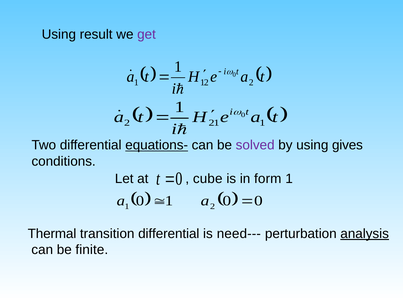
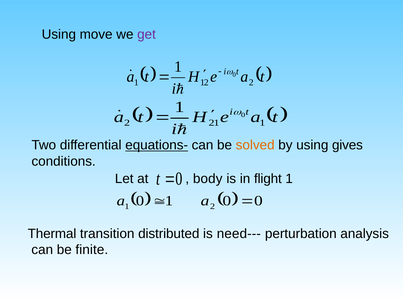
result: result -> move
solved colour: purple -> orange
cube: cube -> body
form: form -> flight
transition differential: differential -> distributed
analysis underline: present -> none
